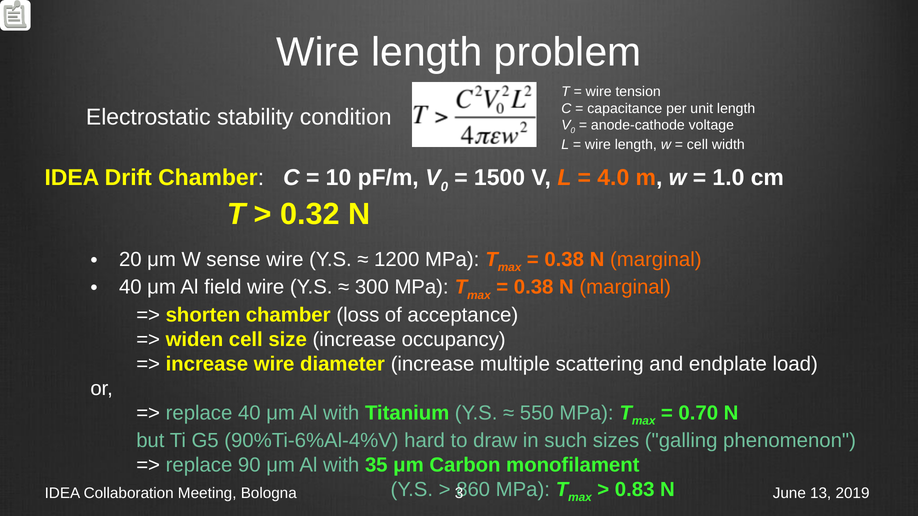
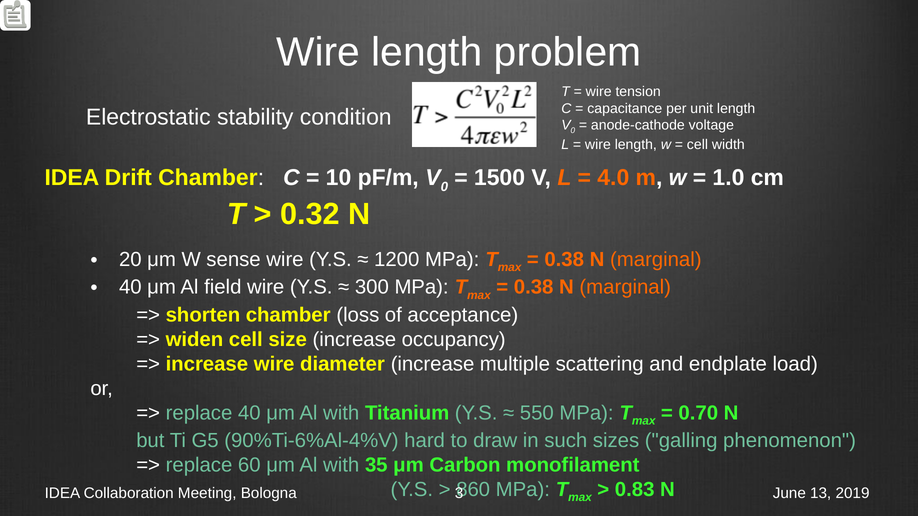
90: 90 -> 60
